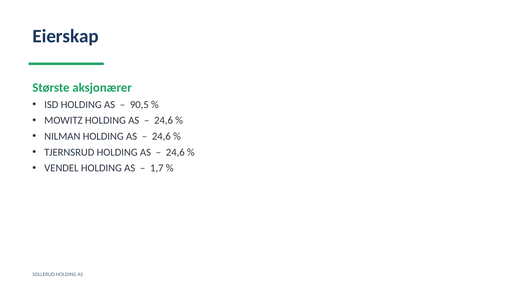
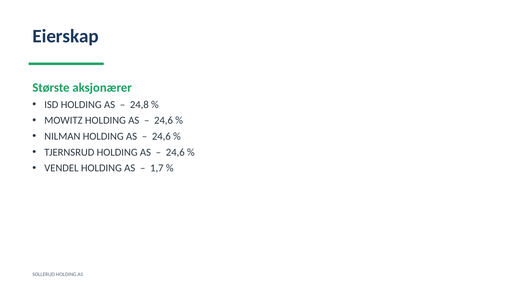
90,5: 90,5 -> 24,8
